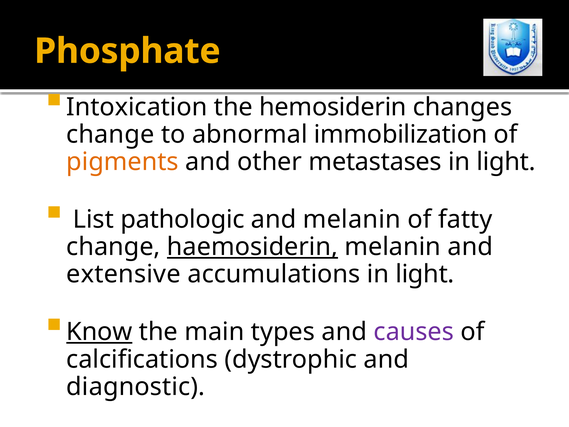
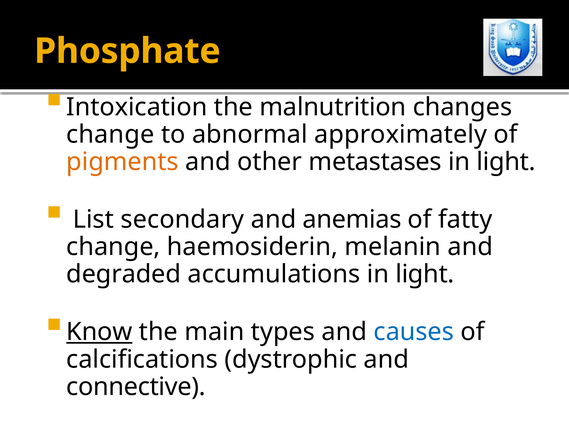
hemosiderin: hemosiderin -> malnutrition
immobilization: immobilization -> approximately
pathologic: pathologic -> secondary
and melanin: melanin -> anemias
haemosiderin underline: present -> none
extensive: extensive -> degraded
causes colour: purple -> blue
diagnostic: diagnostic -> connective
